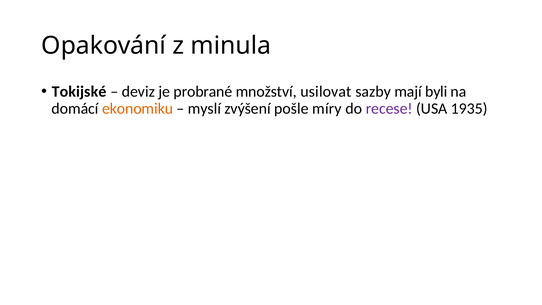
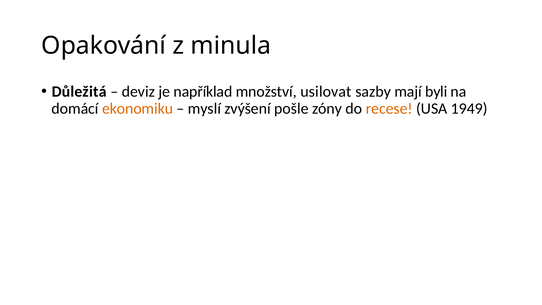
Tokijské: Tokijské -> Důležitá
probrané: probrané -> například
míry: míry -> zóny
recese colour: purple -> orange
1935: 1935 -> 1949
